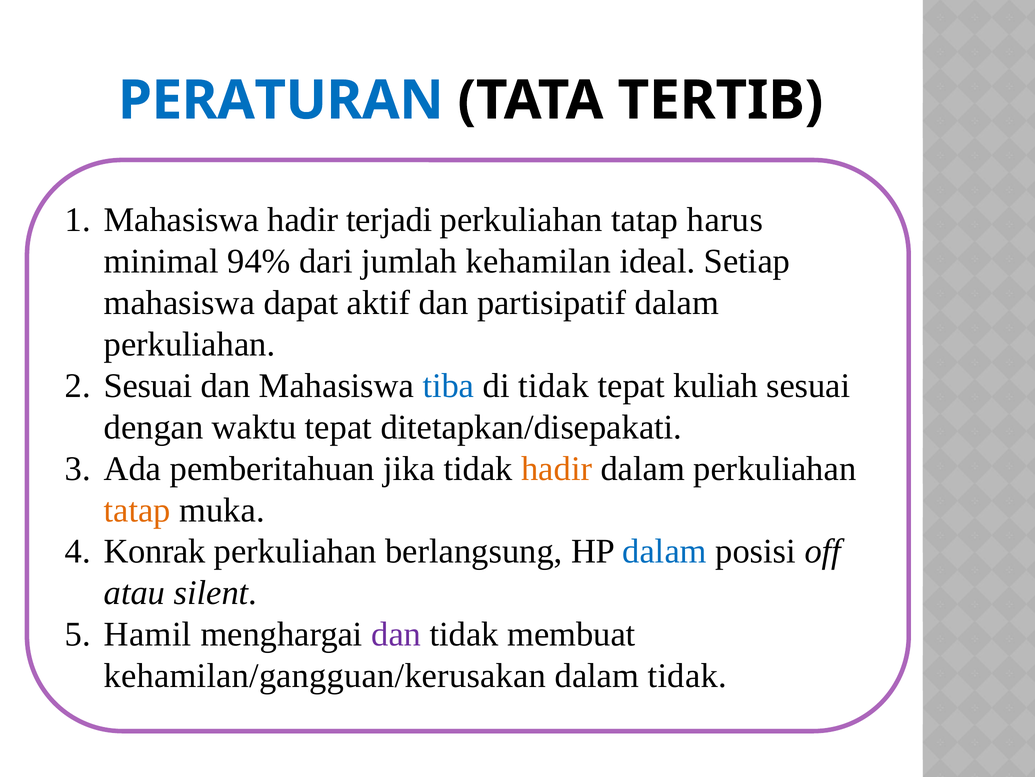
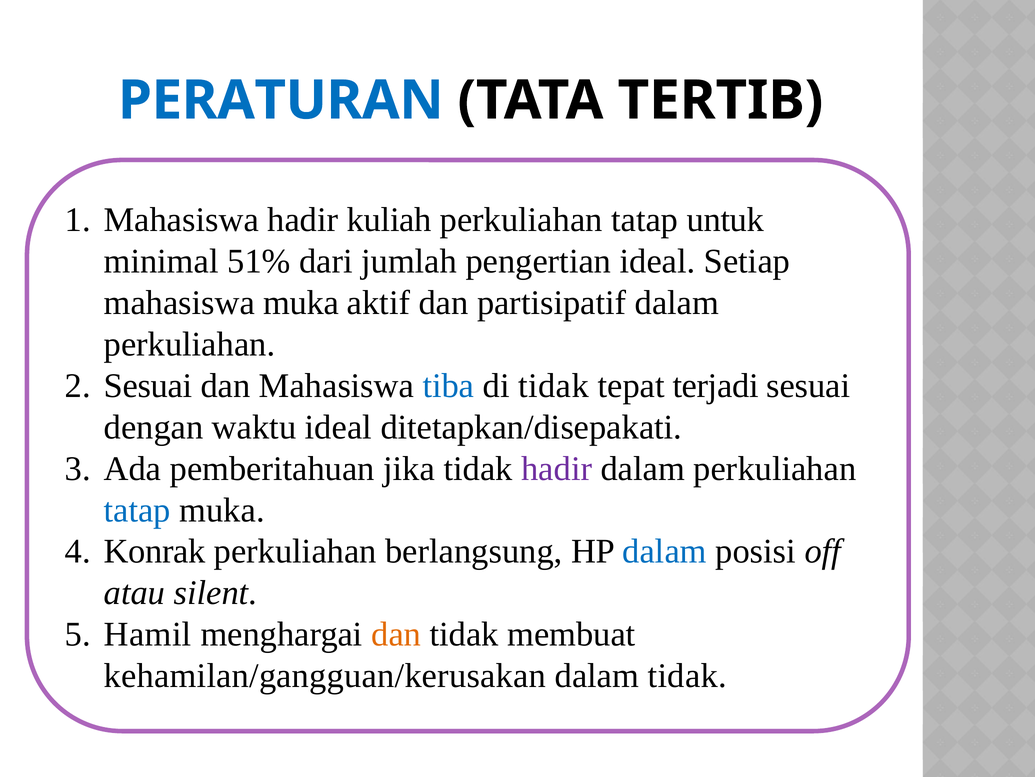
terjadi: terjadi -> kuliah
harus: harus -> untuk
94%: 94% -> 51%
kehamilan: kehamilan -> pengertian
mahasiswa dapat: dapat -> muka
kuliah: kuliah -> terjadi
waktu tepat: tepat -> ideal
hadir at (557, 468) colour: orange -> purple
tatap at (137, 510) colour: orange -> blue
dan at (396, 634) colour: purple -> orange
